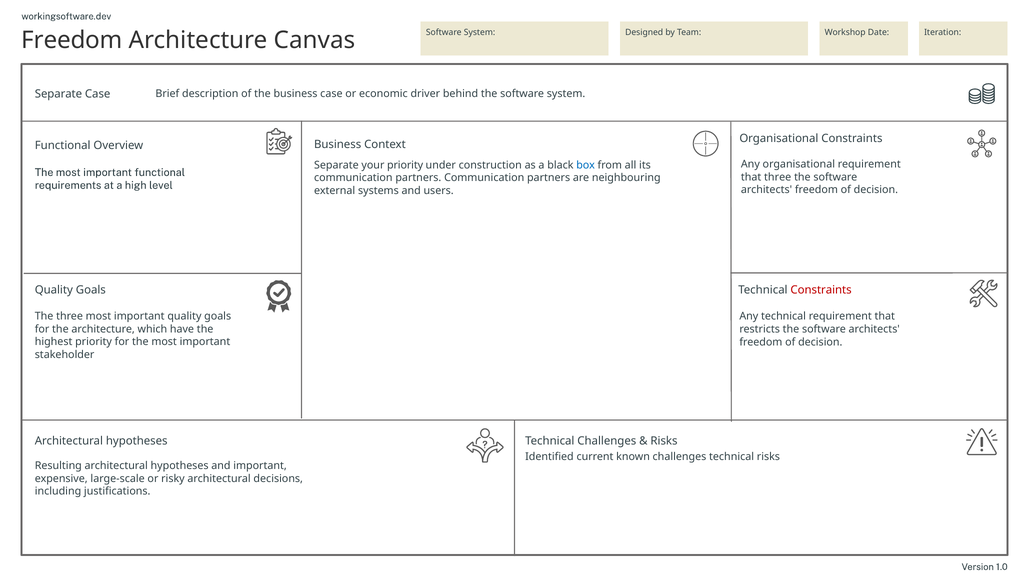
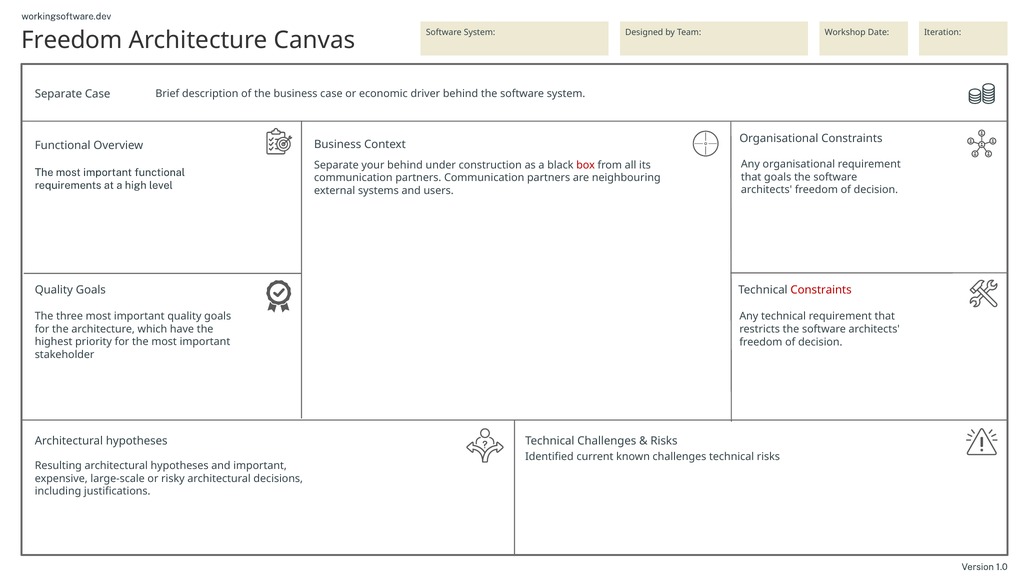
your priority: priority -> behind
box colour: blue -> red
that three: three -> goals
